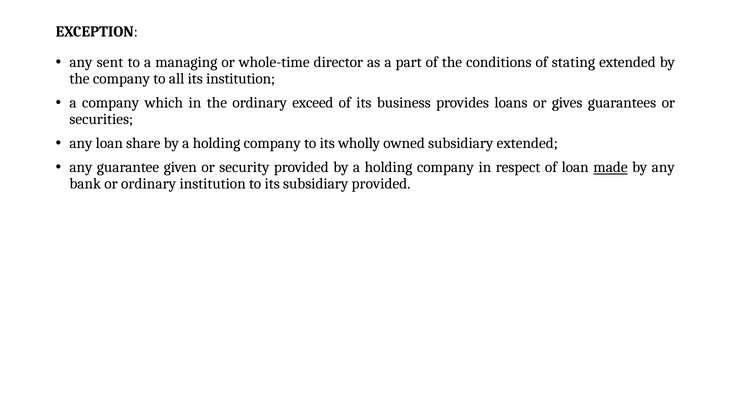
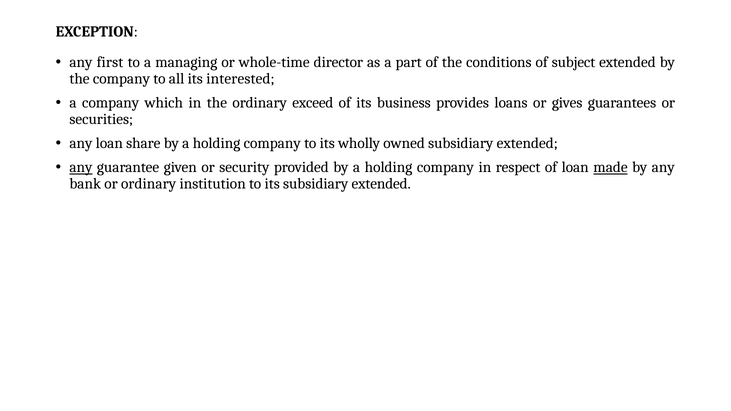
sent: sent -> first
stating: stating -> subject
its institution: institution -> interested
any at (81, 167) underline: none -> present
its subsidiary provided: provided -> extended
